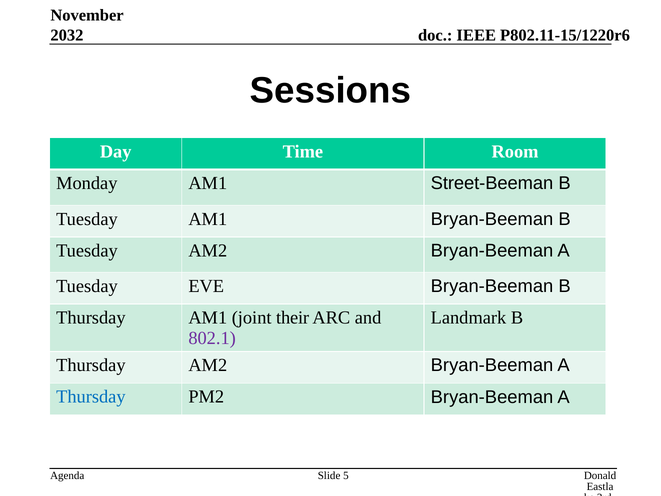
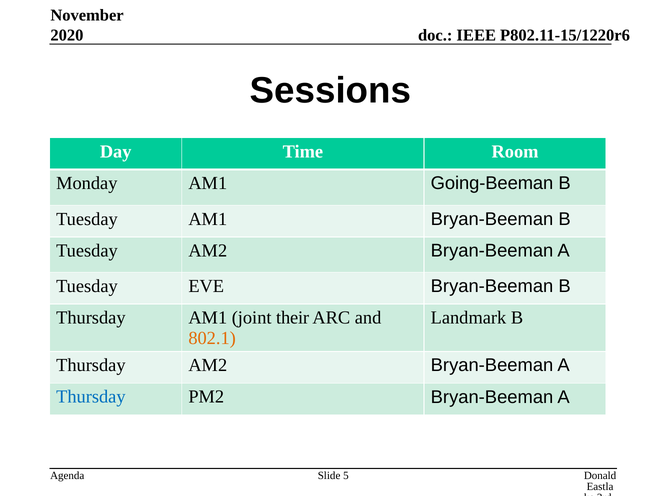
2032: 2032 -> 2020
Street-Beeman: Street-Beeman -> Going-Beeman
802.1 colour: purple -> orange
